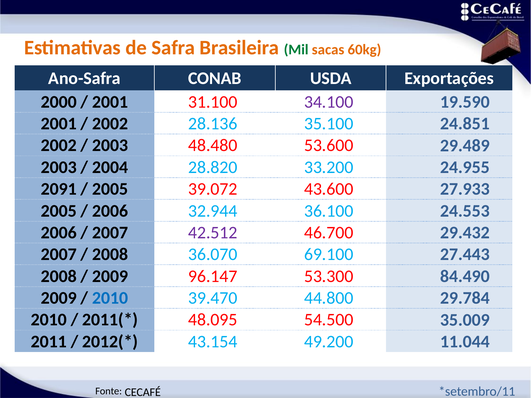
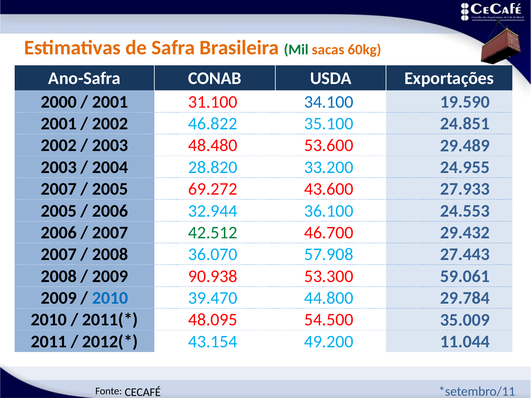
34.100 colour: purple -> blue
28.136: 28.136 -> 46.822
2091 at (59, 189): 2091 -> 2007
39.072: 39.072 -> 69.272
42.512 colour: purple -> green
69.100: 69.100 -> 57.908
96.147: 96.147 -> 90.938
84.490: 84.490 -> 59.061
